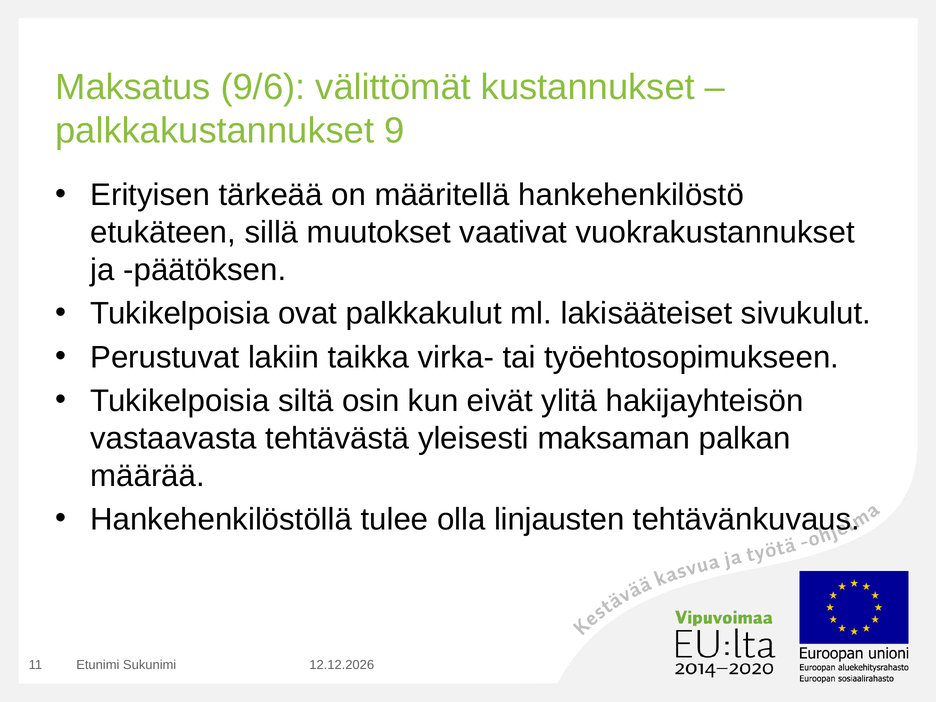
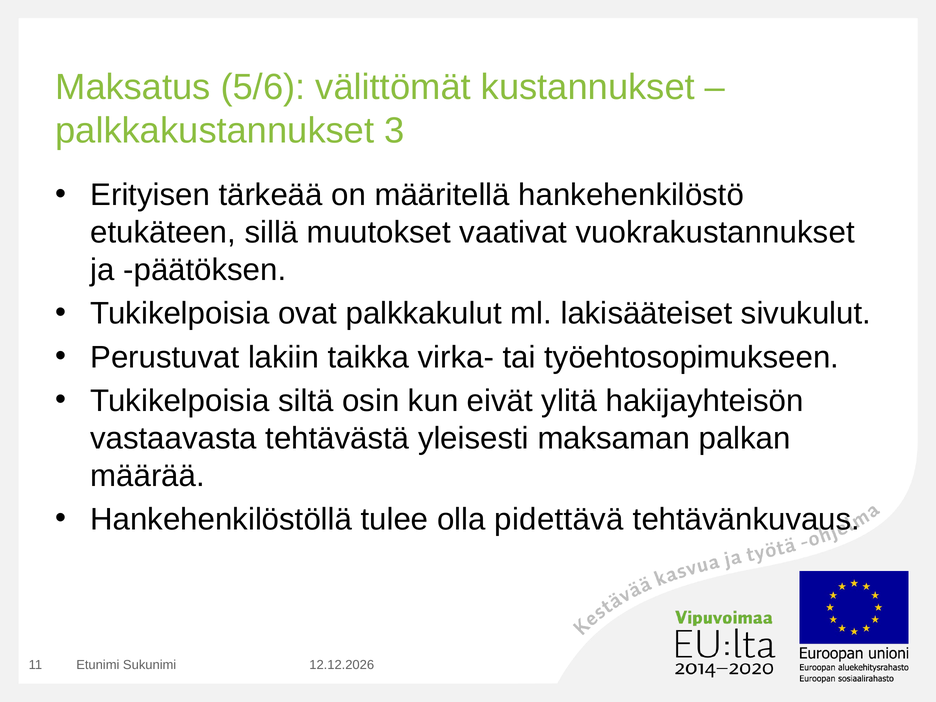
9/6: 9/6 -> 5/6
9: 9 -> 3
linjausten: linjausten -> pidettävä
